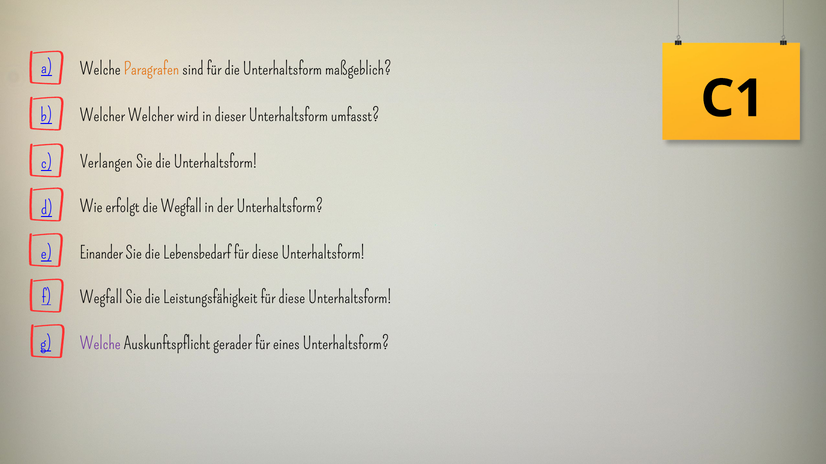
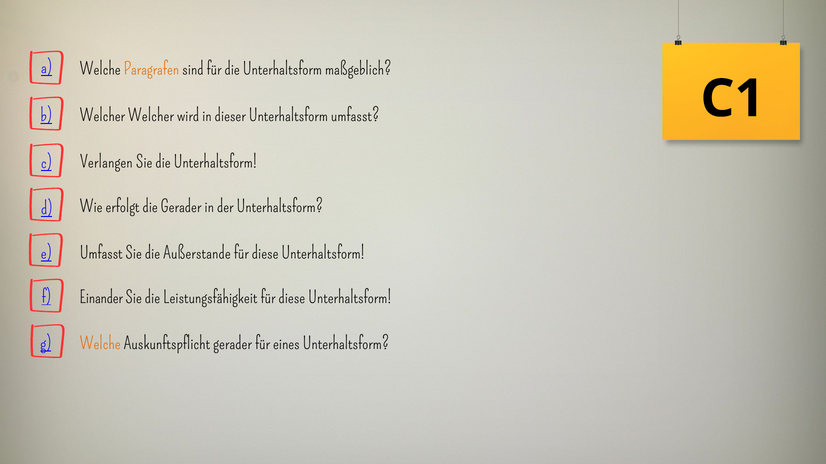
die Wegfall: Wegfall -> Gerader
Einander at (101, 254): Einander -> Umfasst
Lebensbedarf: Lebensbedarf -> Außerstande
Wegfall at (101, 298): Wegfall -> Einander
Welche at (100, 344) colour: purple -> orange
